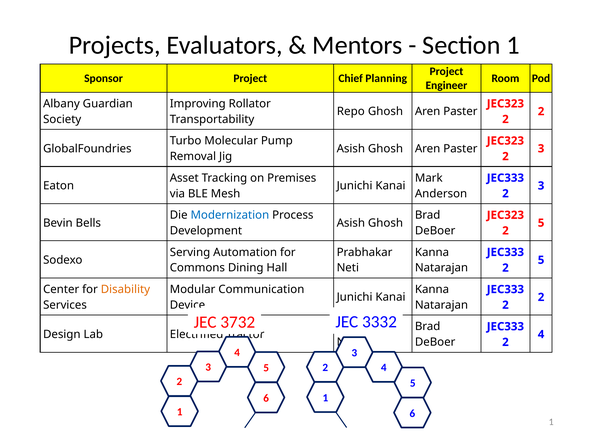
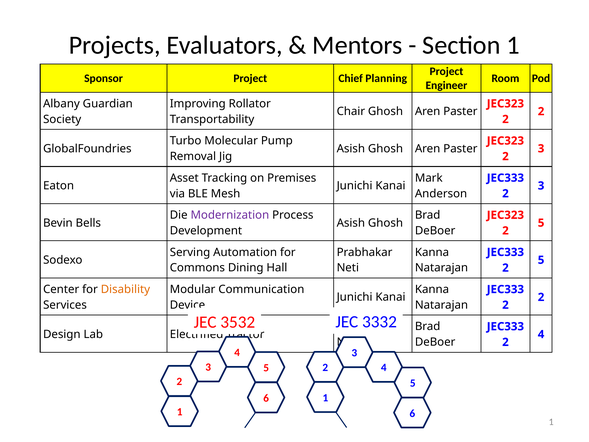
Repo: Repo -> Chair
Modernization colour: blue -> purple
3732: 3732 -> 3532
